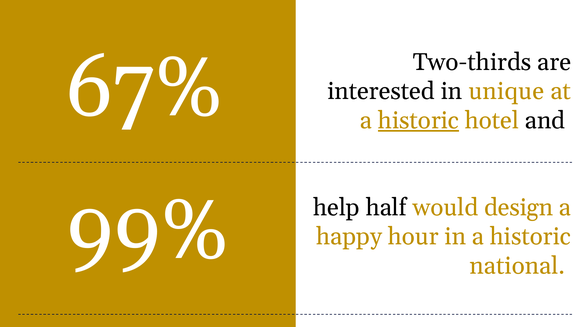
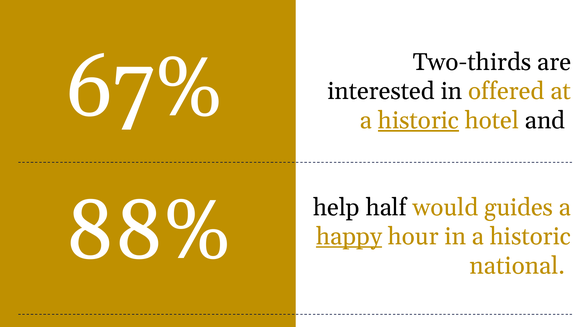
unique: unique -> offered
design: design -> guides
99%: 99% -> 88%
happy underline: none -> present
